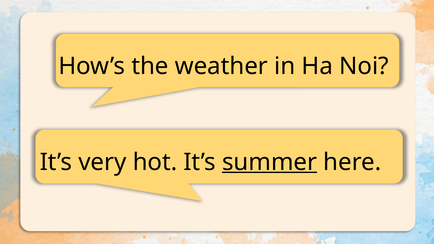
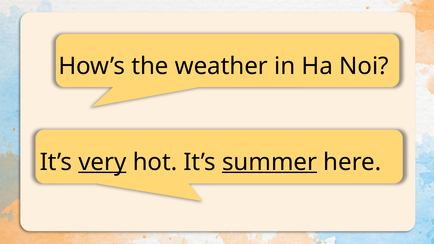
very underline: none -> present
